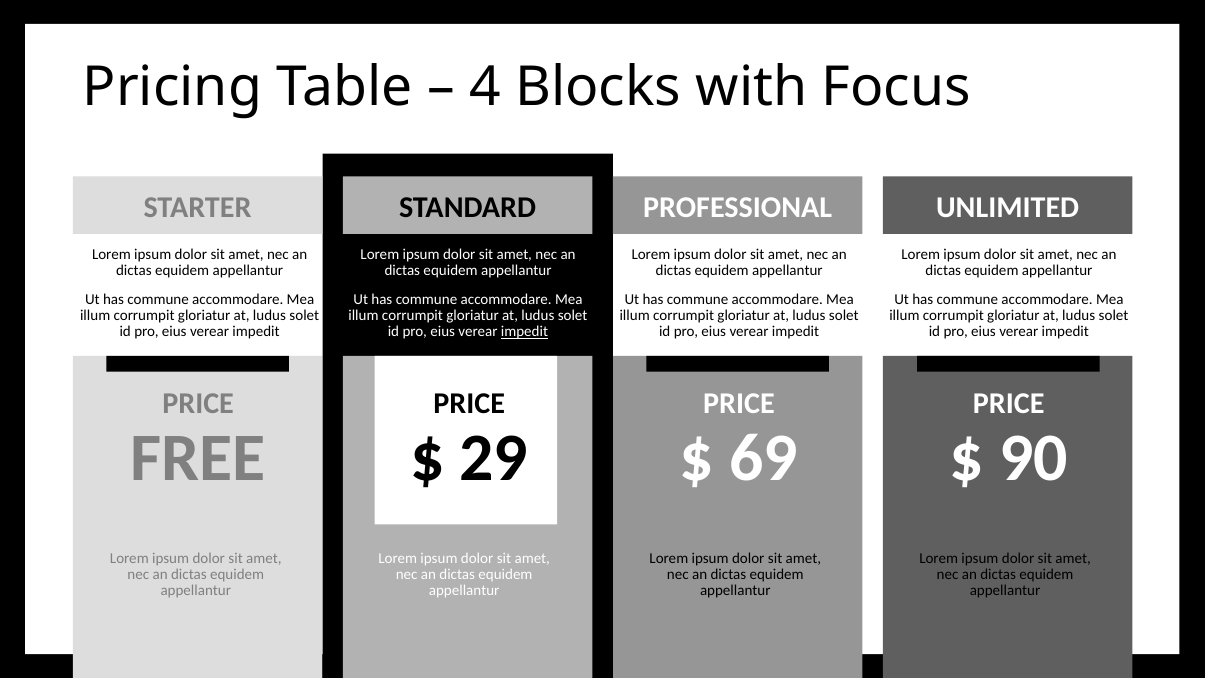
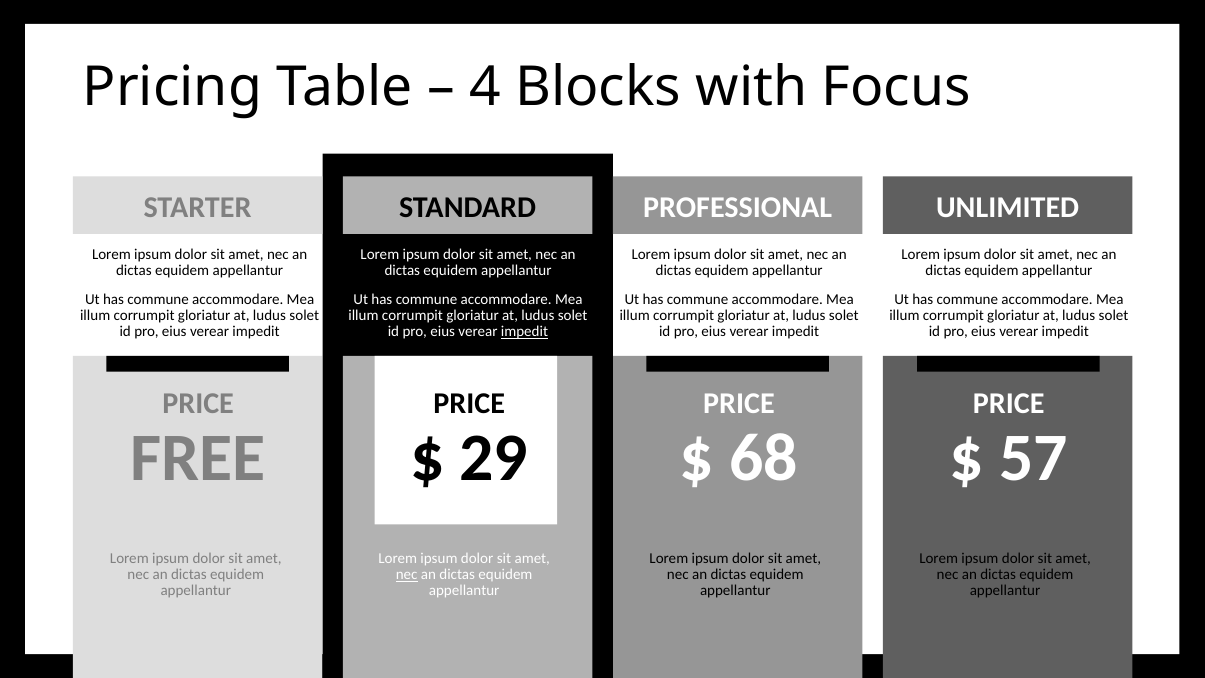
69: 69 -> 68
90: 90 -> 57
nec at (407, 575) underline: none -> present
